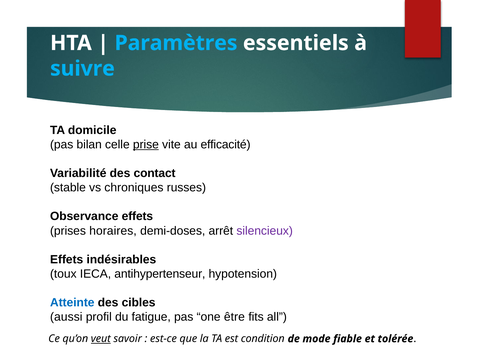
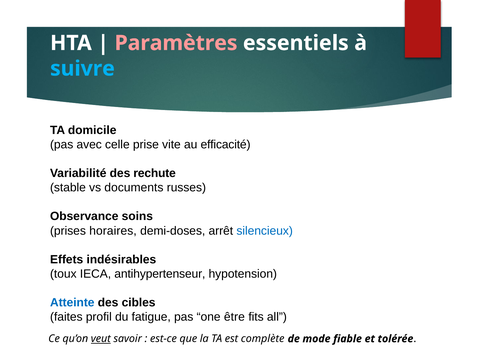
Paramètres colour: light blue -> pink
bilan: bilan -> avec
prise underline: present -> none
contact: contact -> rechute
chroniques: chroniques -> documents
Observance effets: effets -> soins
silencieux colour: purple -> blue
aussi: aussi -> faites
condition: condition -> complète
